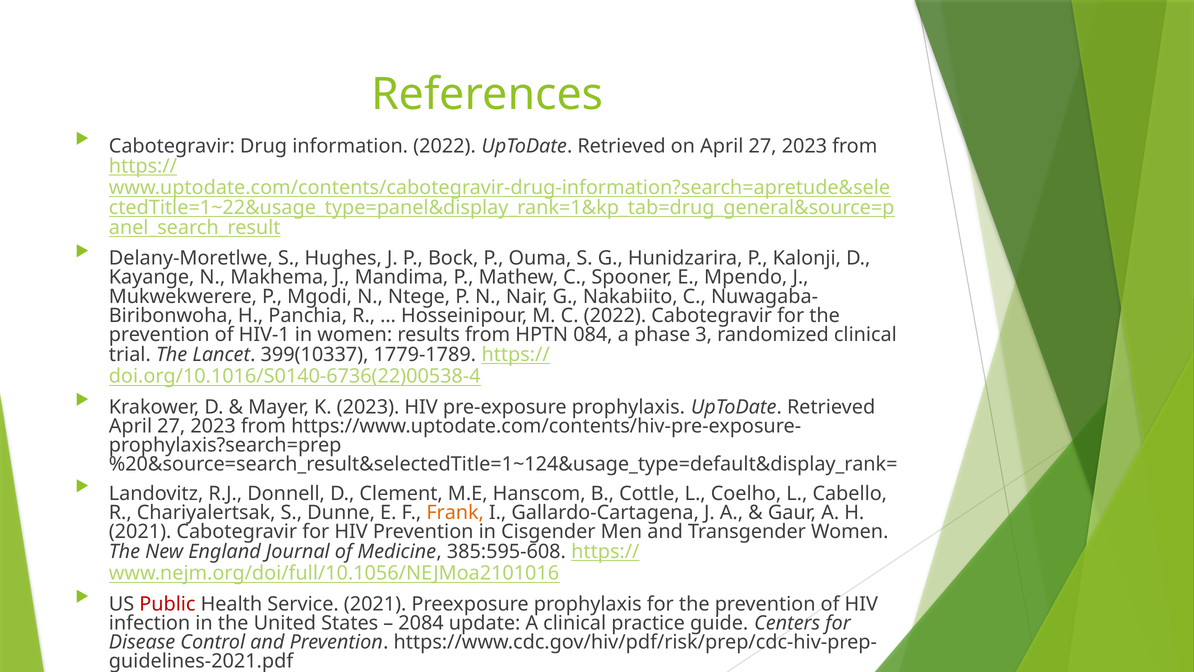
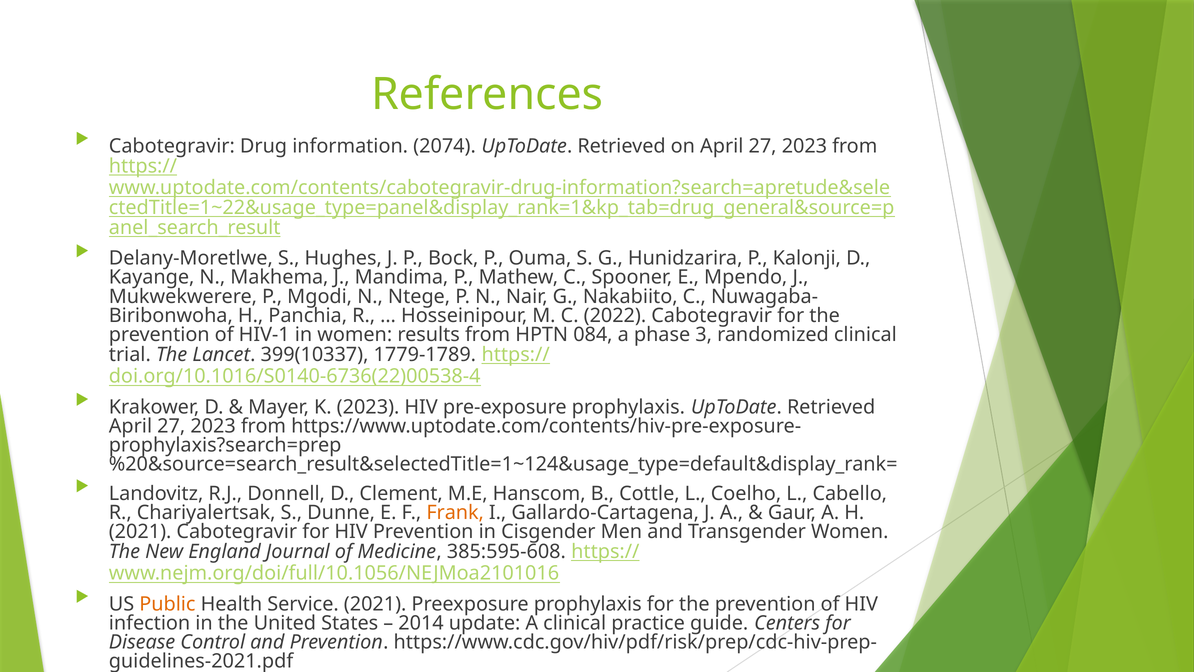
information 2022: 2022 -> 2074
Public colour: red -> orange
2084: 2084 -> 2014
